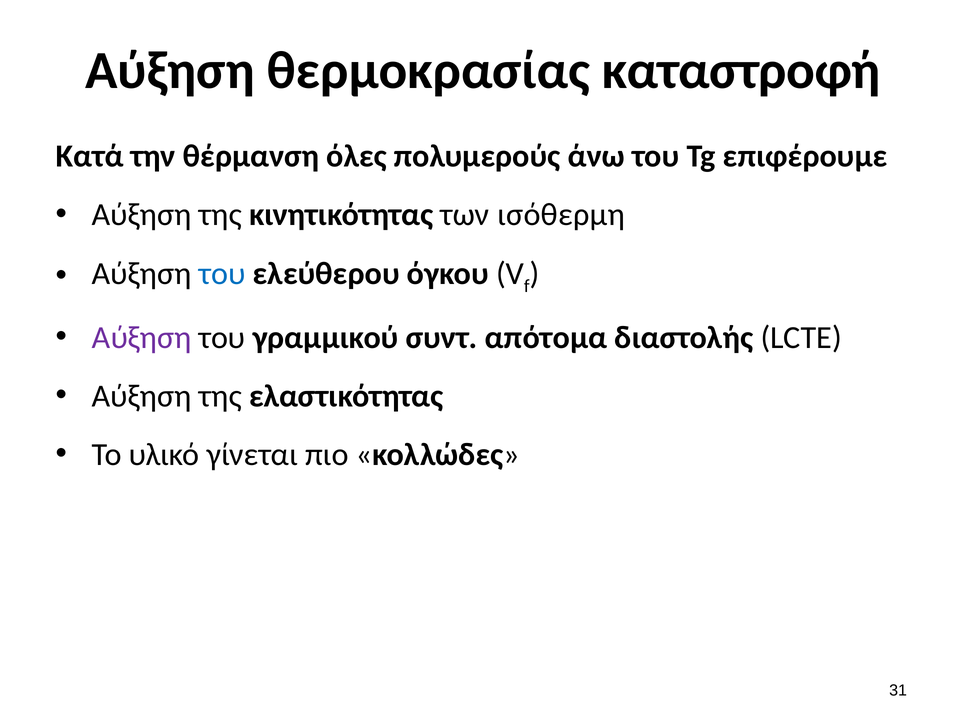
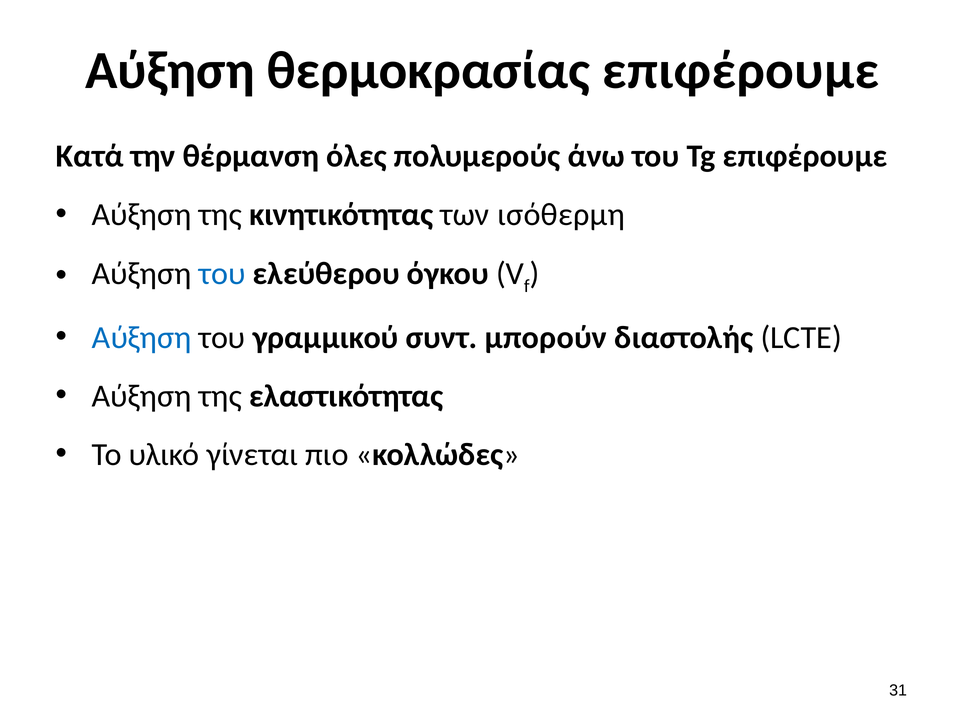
θερμοκρασίας καταστροφή: καταστροφή -> επιφέρουμε
Αύξηση at (142, 338) colour: purple -> blue
απότομα: απότομα -> μπορούν
